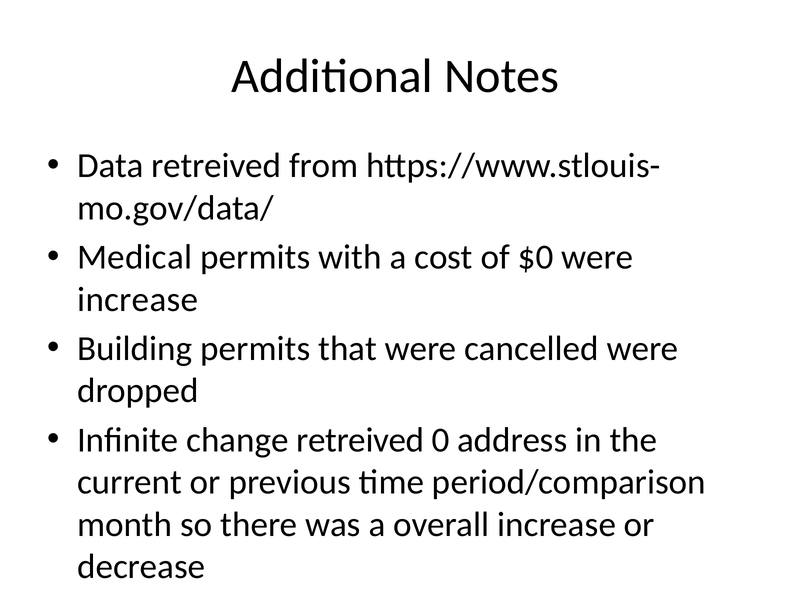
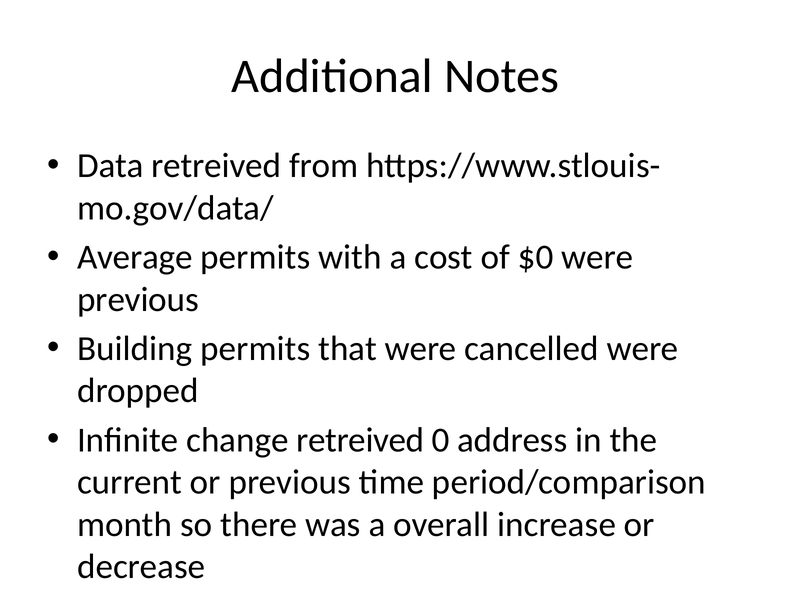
Medical: Medical -> Average
increase at (138, 300): increase -> previous
